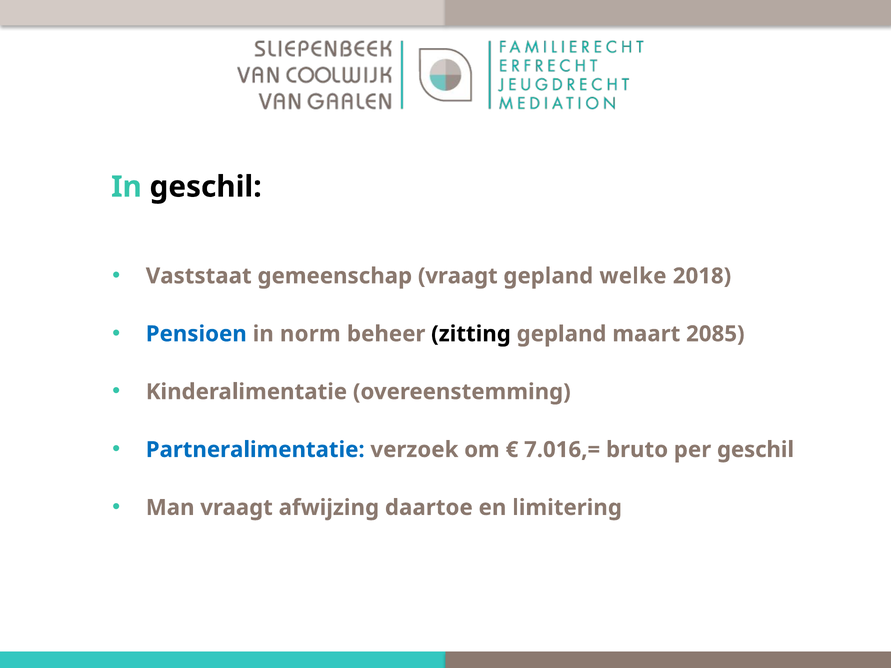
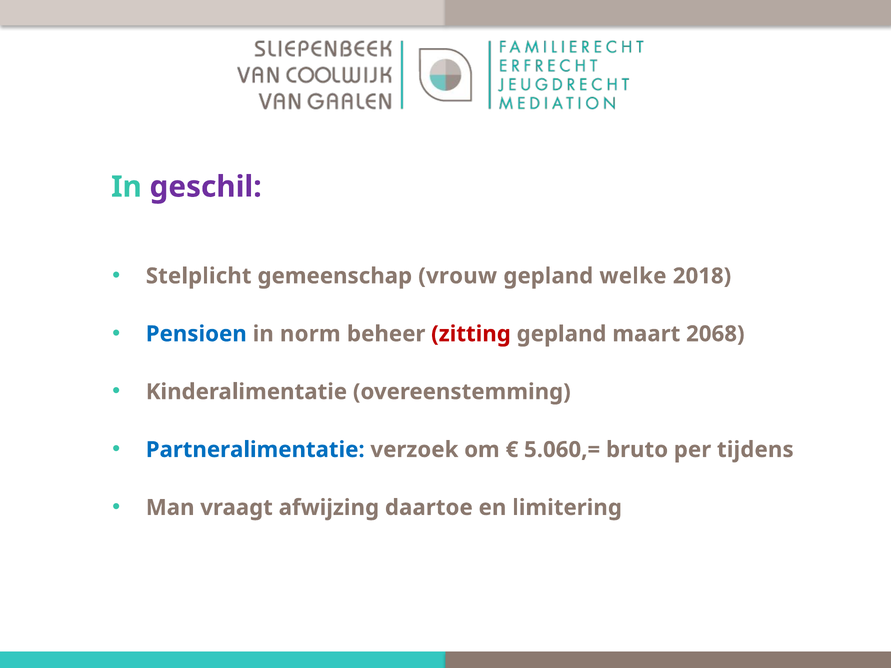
geschil at (206, 187) colour: black -> purple
Vaststaat: Vaststaat -> Stelplicht
gemeenschap vraagt: vraagt -> vrouw
zitting colour: black -> red
2085: 2085 -> 2068
7.016,=: 7.016,= -> 5.060,=
per geschil: geschil -> tijdens
